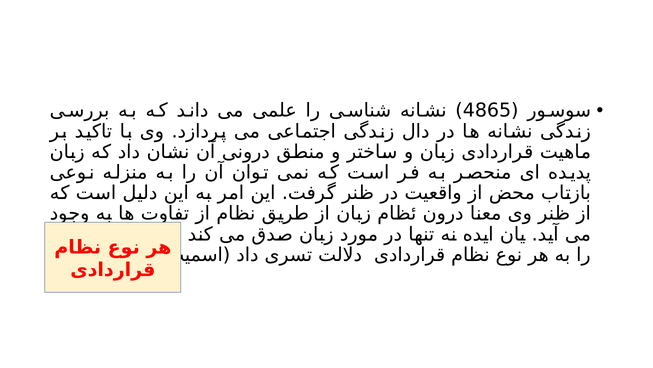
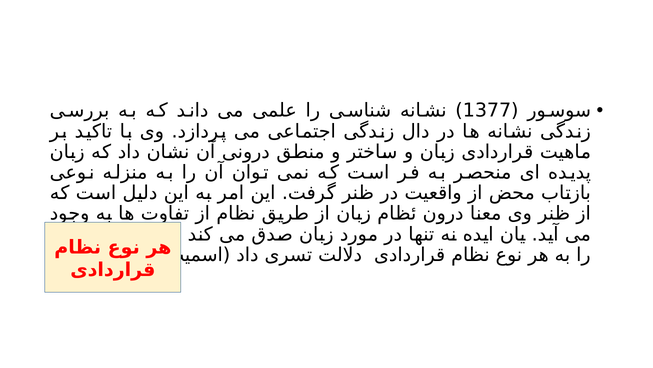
4865: 4865 -> 1377
